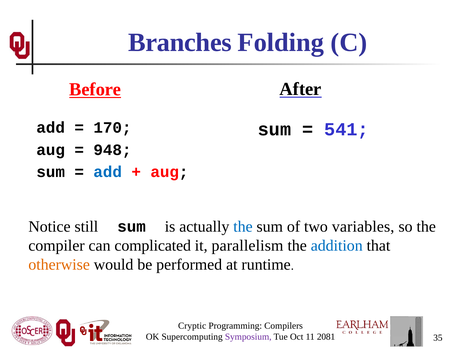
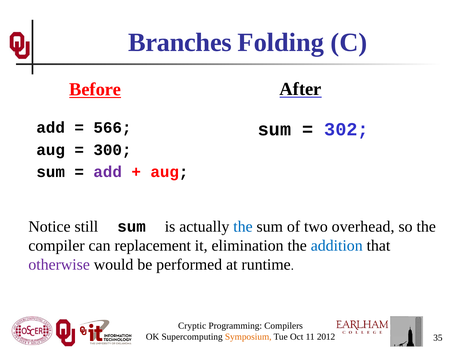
170: 170 -> 566
541: 541 -> 302
948: 948 -> 300
add at (108, 172) colour: blue -> purple
variables: variables -> overhead
complicated: complicated -> replacement
parallelism: parallelism -> elimination
otherwise colour: orange -> purple
Symposium colour: purple -> orange
2081: 2081 -> 2012
